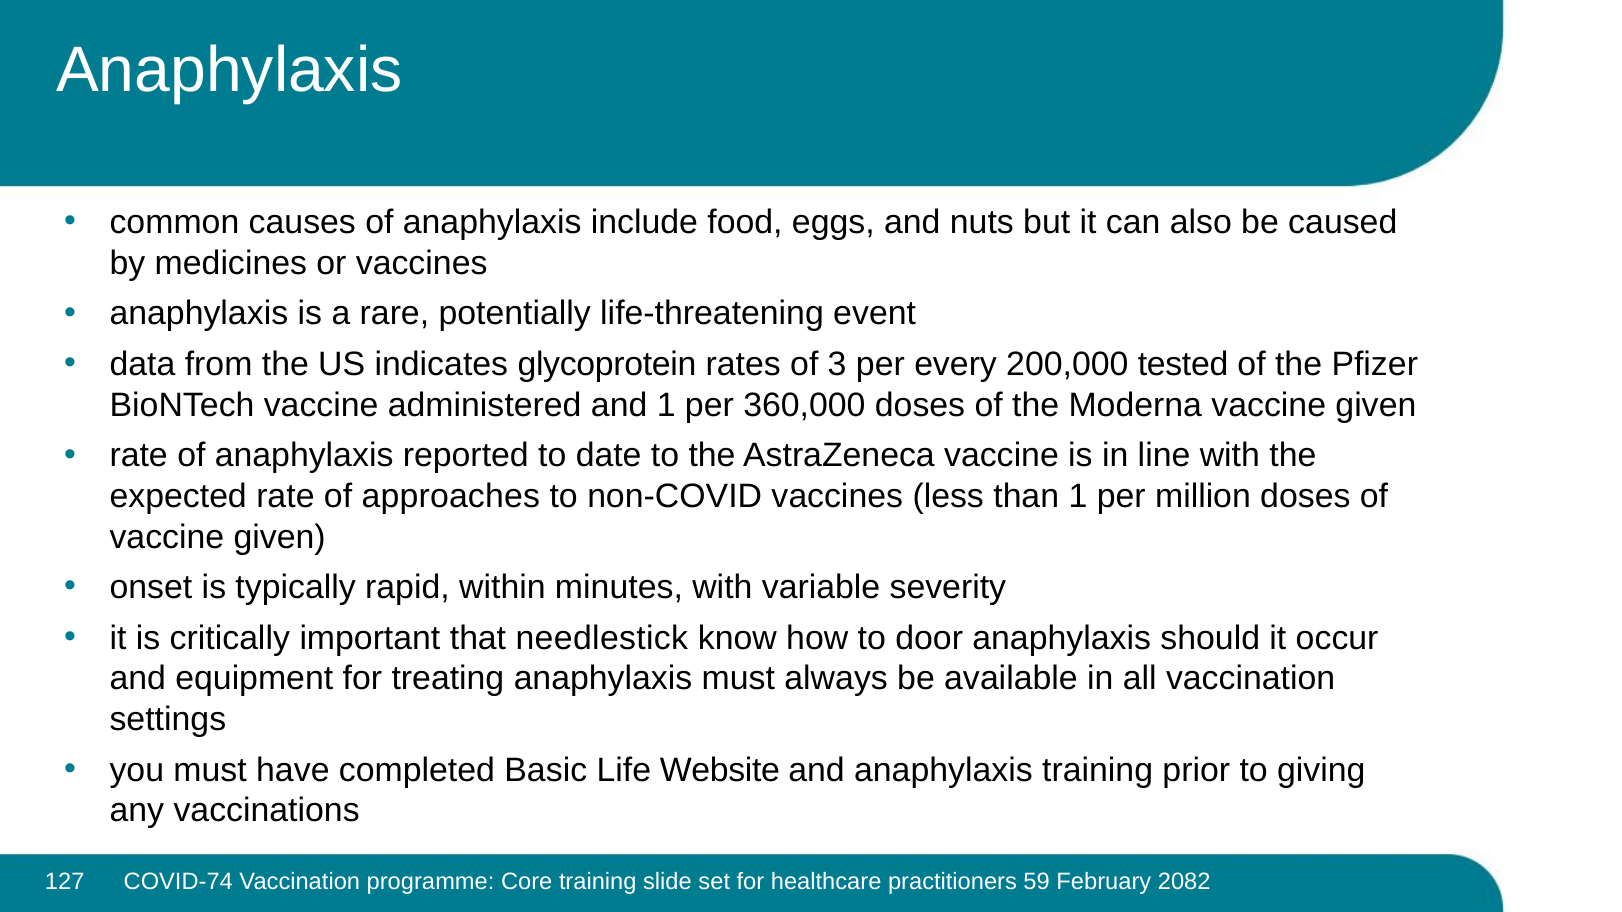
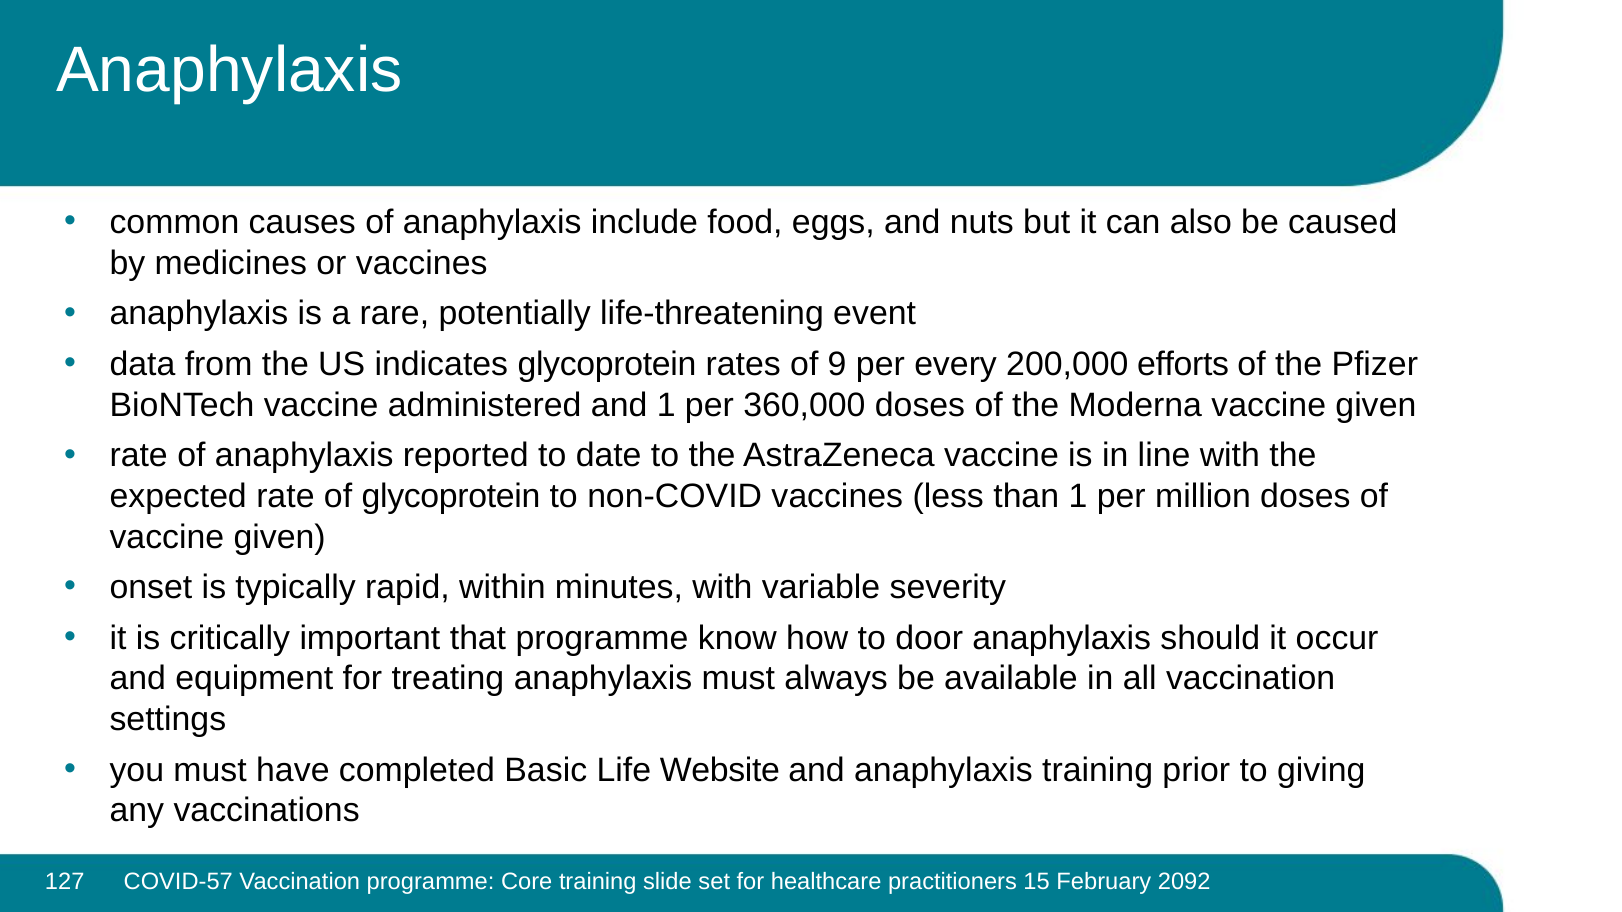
3: 3 -> 9
tested: tested -> efforts
of approaches: approaches -> glycoprotein
that needlestick: needlestick -> programme
COVID-74: COVID-74 -> COVID-57
59: 59 -> 15
2082: 2082 -> 2092
